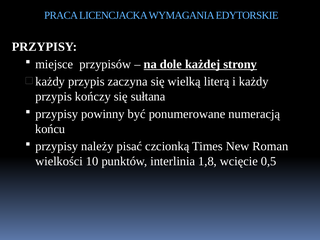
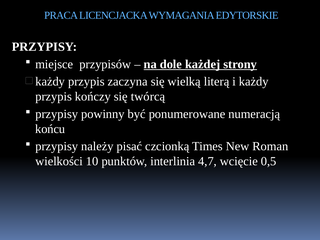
sułtana: sułtana -> twórcą
1,8: 1,8 -> 4,7
